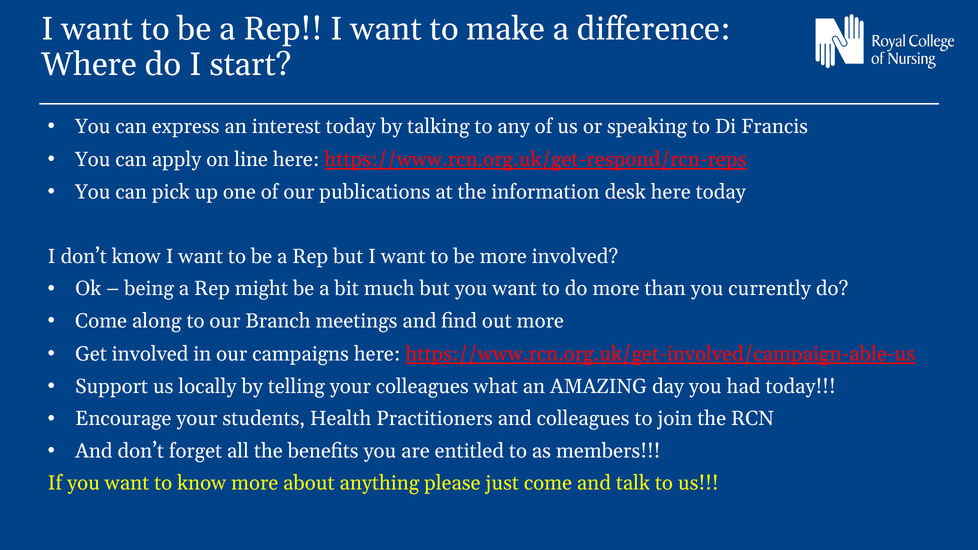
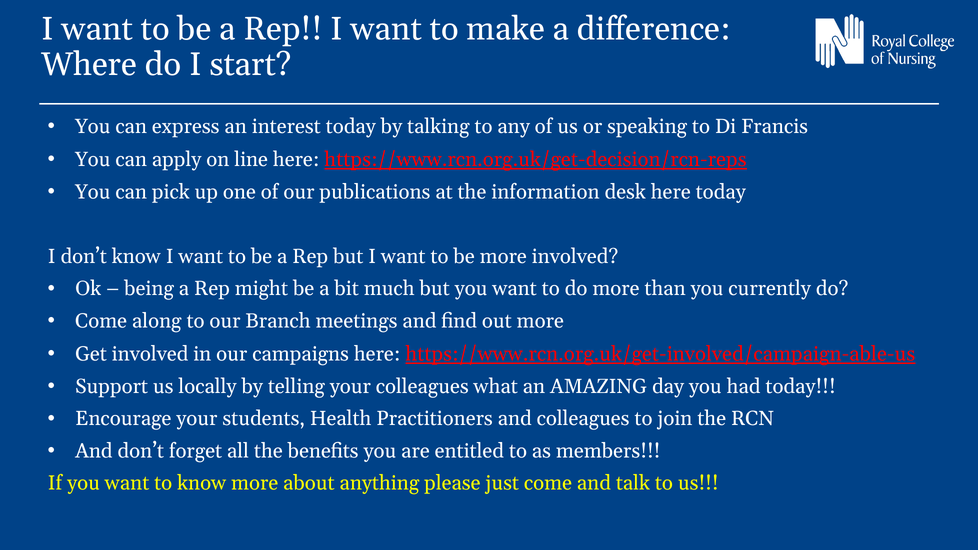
https://www.rcn.org.uk/get-respond/rcn-reps: https://www.rcn.org.uk/get-respond/rcn-reps -> https://www.rcn.org.uk/get-decision/rcn-reps
